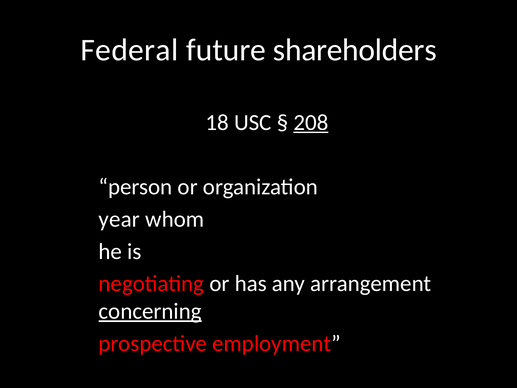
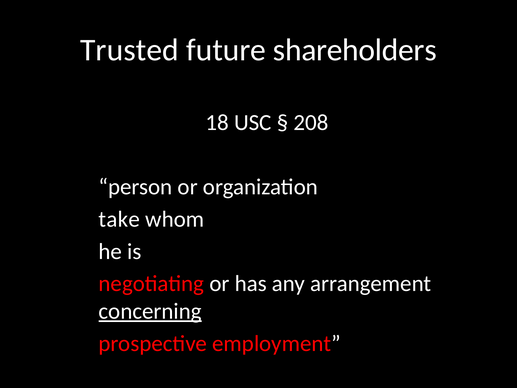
Federal: Federal -> Trusted
208 underline: present -> none
year: year -> take
